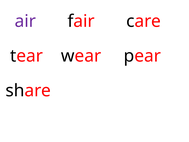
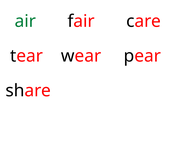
air colour: purple -> green
